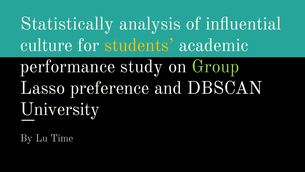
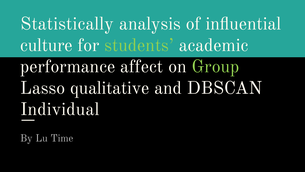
students colour: yellow -> light green
study: study -> affect
preference: preference -> qualitative
University: University -> Individual
